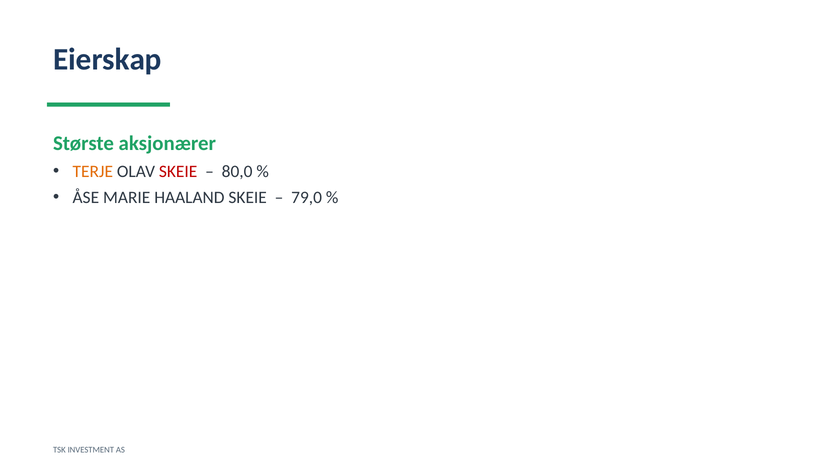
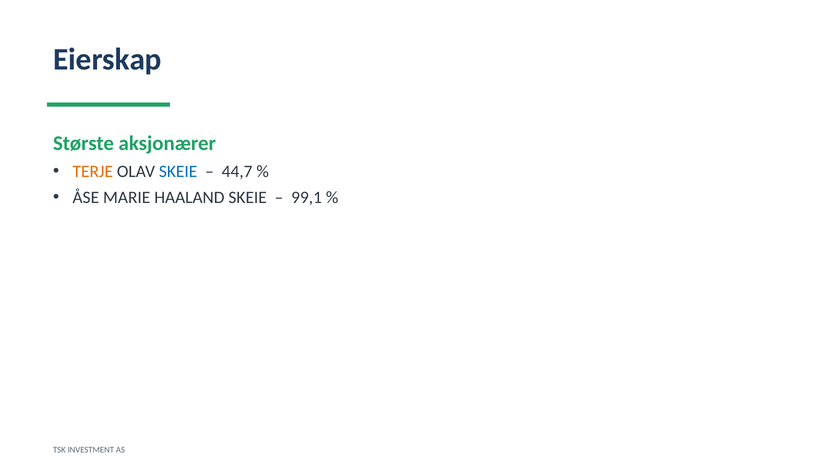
SKEIE at (178, 171) colour: red -> blue
80,0: 80,0 -> 44,7
79,0: 79,0 -> 99,1
